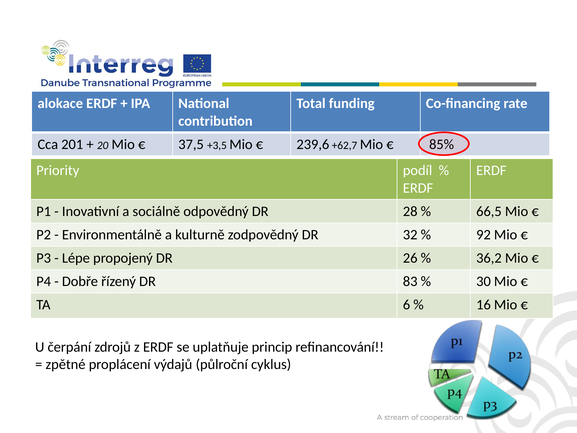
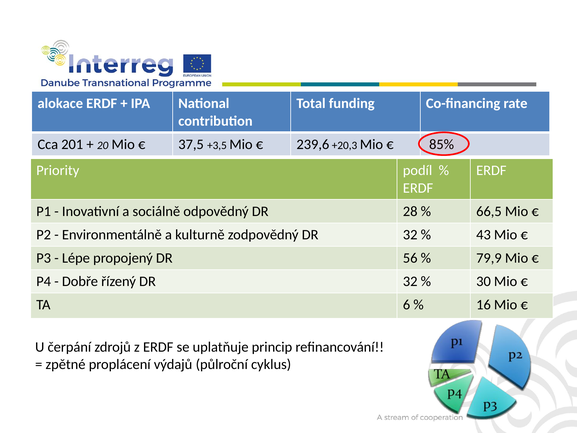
+62,7: +62,7 -> +20,3
92: 92 -> 43
26: 26 -> 56
36,2: 36,2 -> 79,9
řízený DR 83: 83 -> 32
